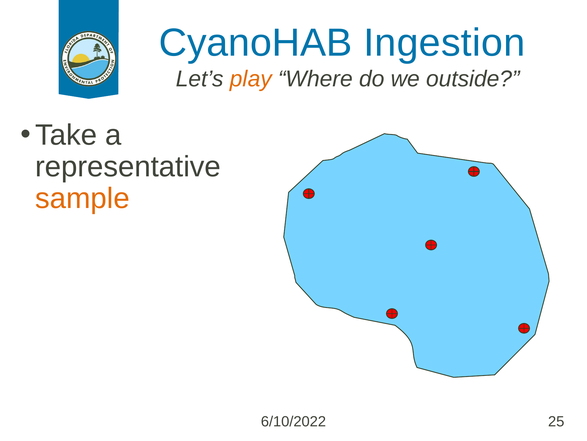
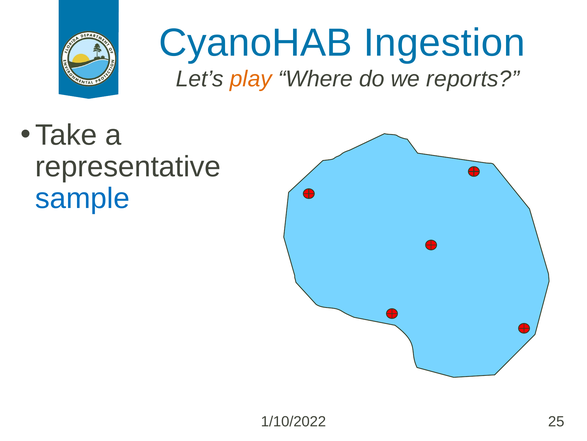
outside: outside -> reports
sample colour: orange -> blue
6/10/2022: 6/10/2022 -> 1/10/2022
